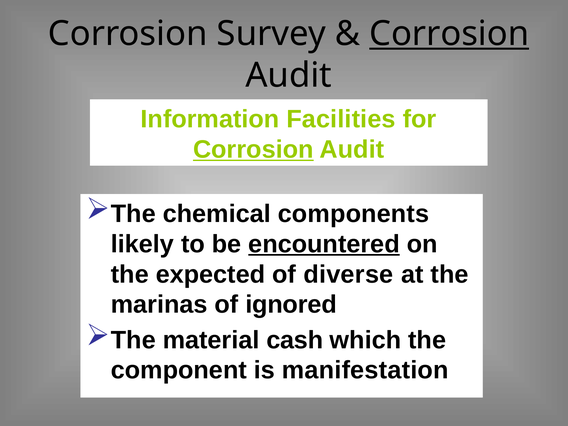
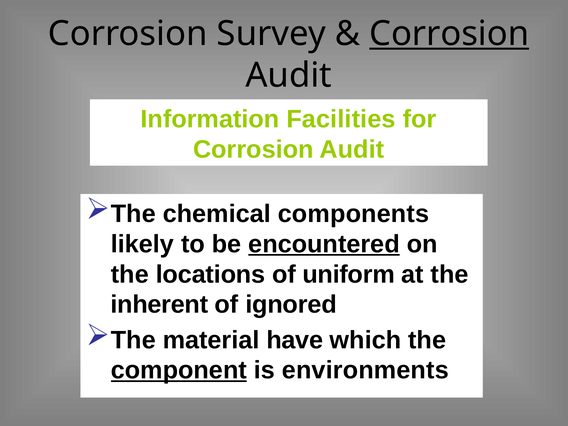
Corrosion at (253, 149) underline: present -> none
expected: expected -> locations
diverse: diverse -> uniform
marinas: marinas -> inherent
cash: cash -> have
component underline: none -> present
manifestation: manifestation -> environments
